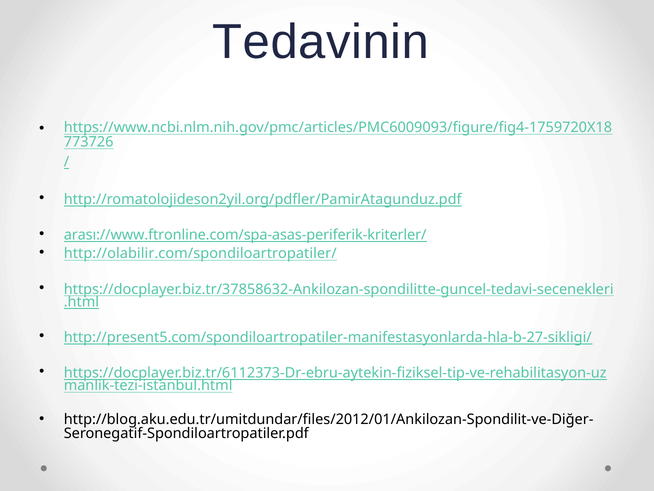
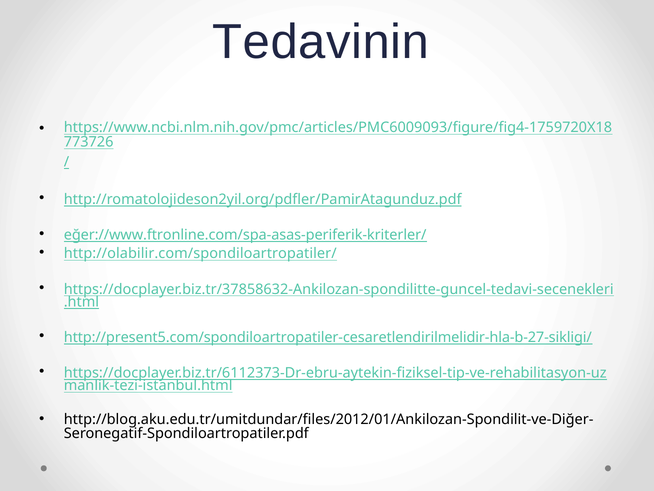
arası://www.ftronline.com/spa-asas-periferik-kriterler/: arası://www.ftronline.com/spa-asas-periferik-kriterler/ -> eğer://www.ftronline.com/spa-asas-periferik-kriterler/
http://present5.com/spondiloartropatiler-manifestasyonlarda-hla-b-27-sikligi/: http://present5.com/spondiloartropatiler-manifestasyonlarda-hla-b-27-sikligi/ -> http://present5.com/spondiloartropatiler-cesaretlendirilmelidir-hla-b-27-sikligi/
